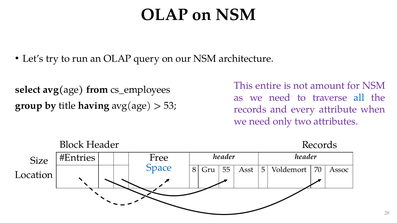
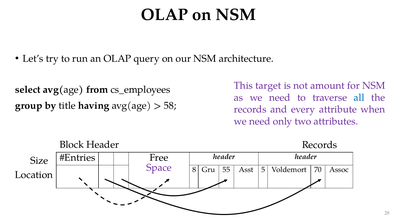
entire: entire -> target
53: 53 -> 58
Space colour: blue -> purple
